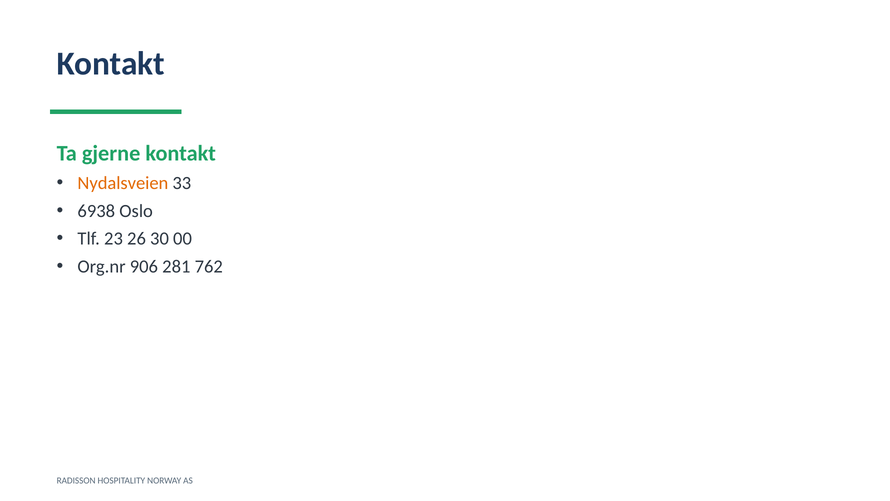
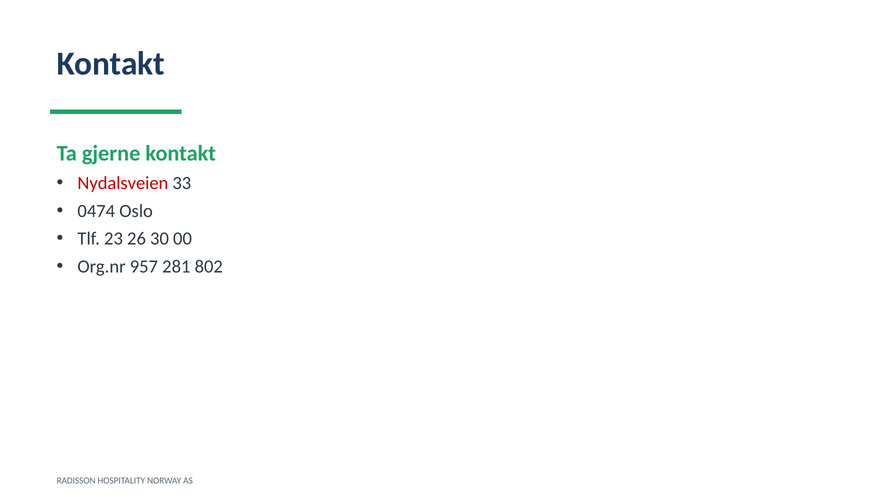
Nydalsveien colour: orange -> red
6938: 6938 -> 0474
906: 906 -> 957
762: 762 -> 802
